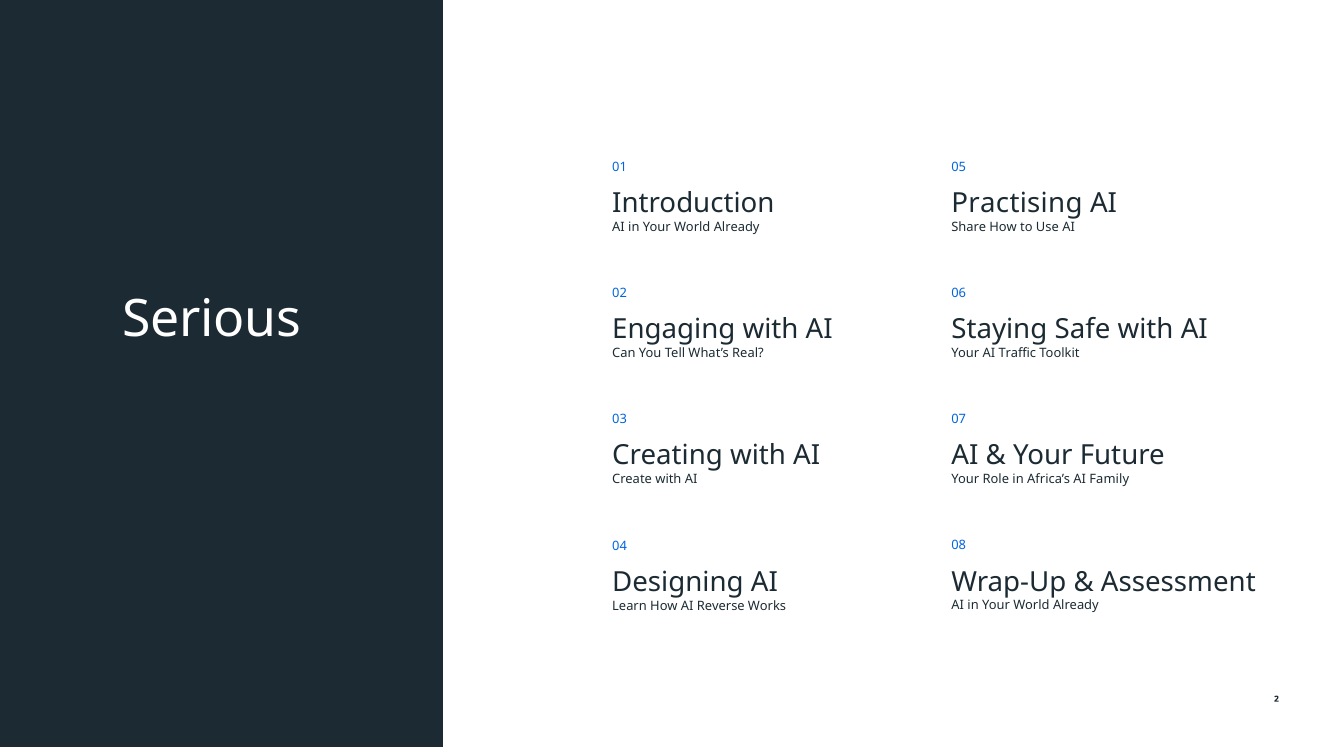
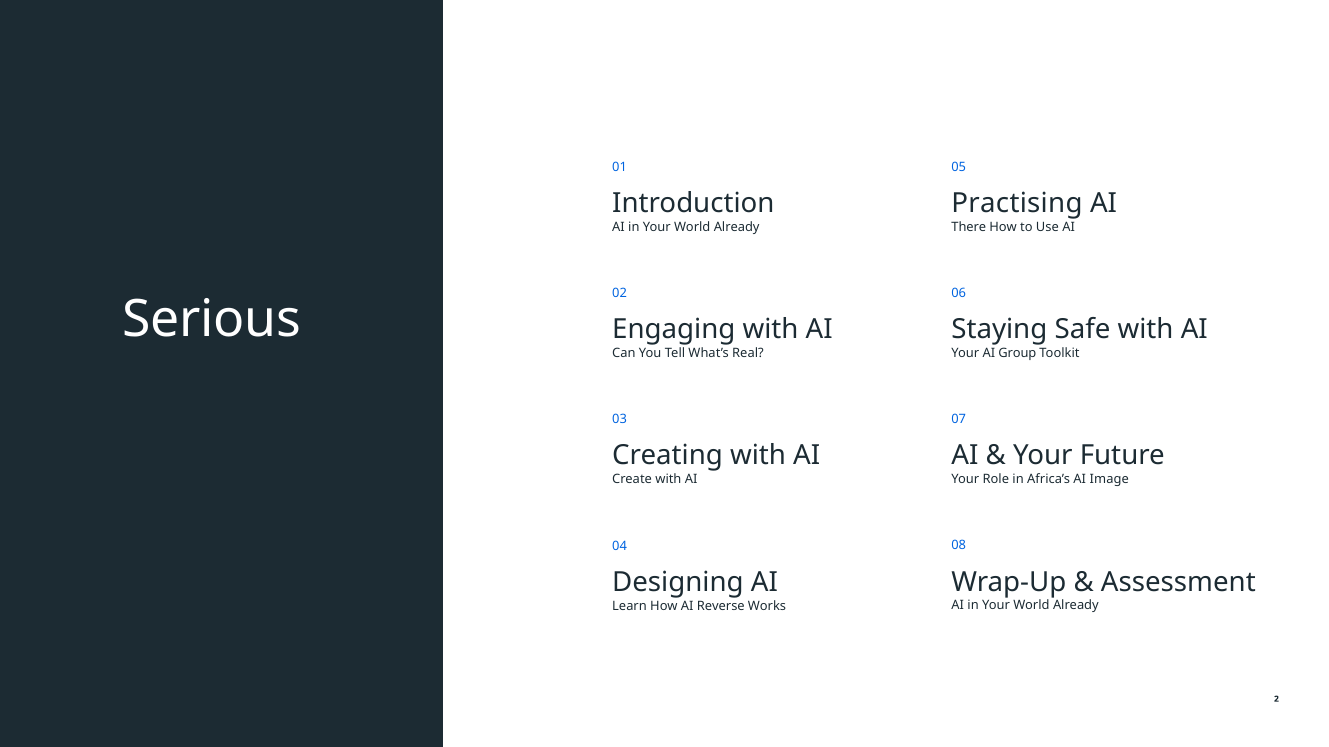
Share: Share -> There
Traffic: Traffic -> Group
Family: Family -> Image
